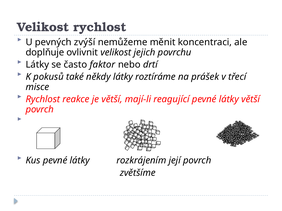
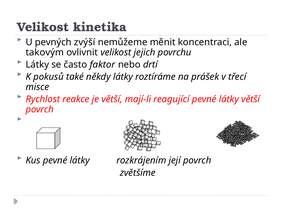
Velikost rychlost: rychlost -> kinetika
doplňuje: doplňuje -> takovým
